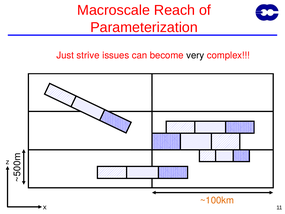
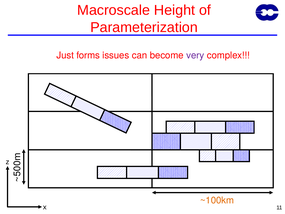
Reach: Reach -> Height
strive: strive -> forms
very colour: black -> purple
